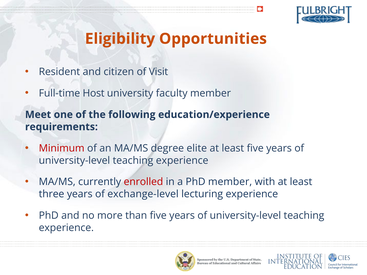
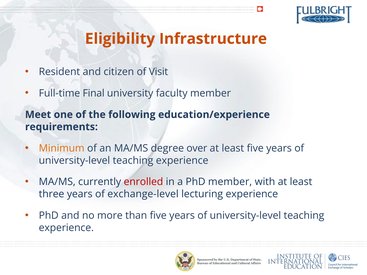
Opportunities: Opportunities -> Infrastructure
Host: Host -> Final
Minimum colour: red -> orange
elite: elite -> over
